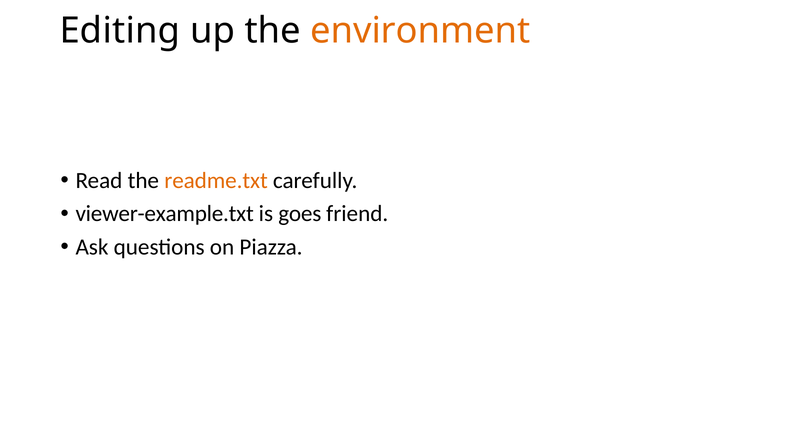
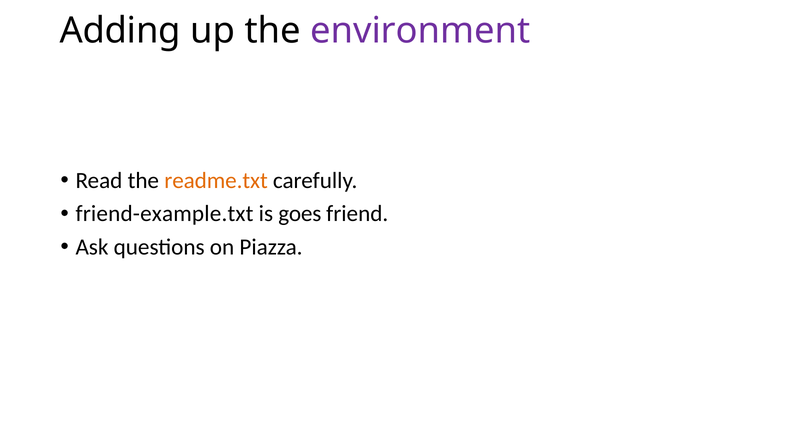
Editing: Editing -> Adding
environment colour: orange -> purple
viewer-example.txt: viewer-example.txt -> friend-example.txt
